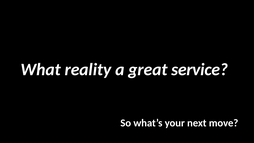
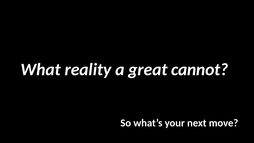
service: service -> cannot
